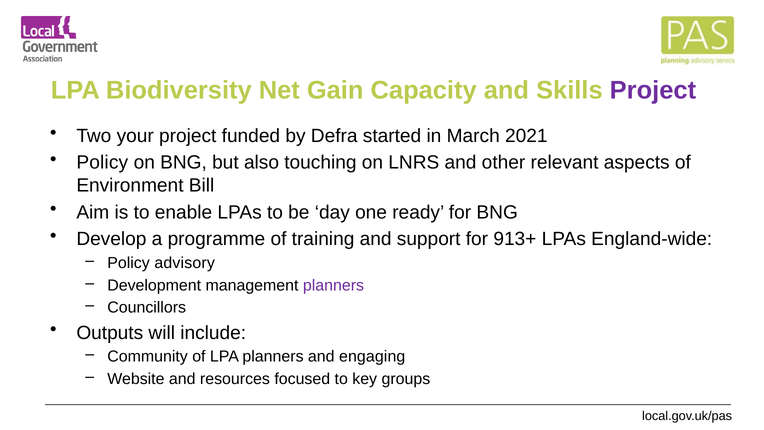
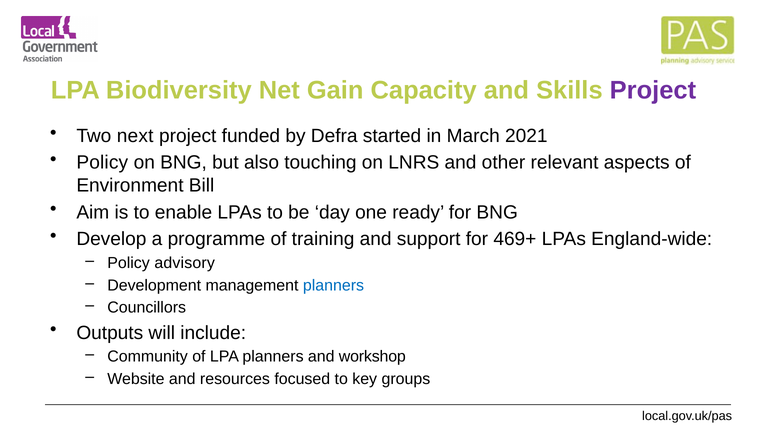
your: your -> next
913+: 913+ -> 469+
planners at (334, 285) colour: purple -> blue
engaging: engaging -> workshop
